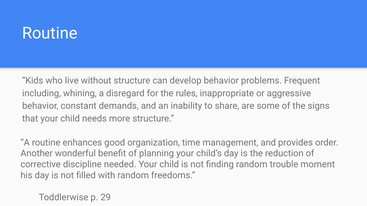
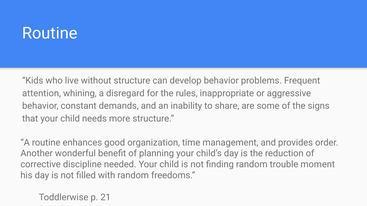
including: including -> attention
29: 29 -> 21
